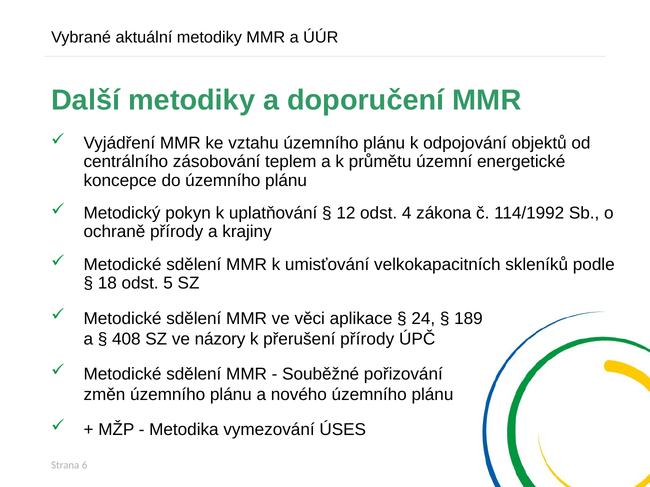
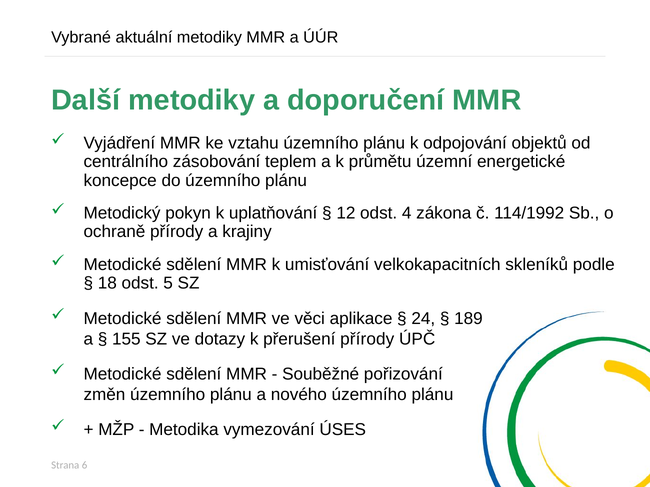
408: 408 -> 155
názory: názory -> dotazy
